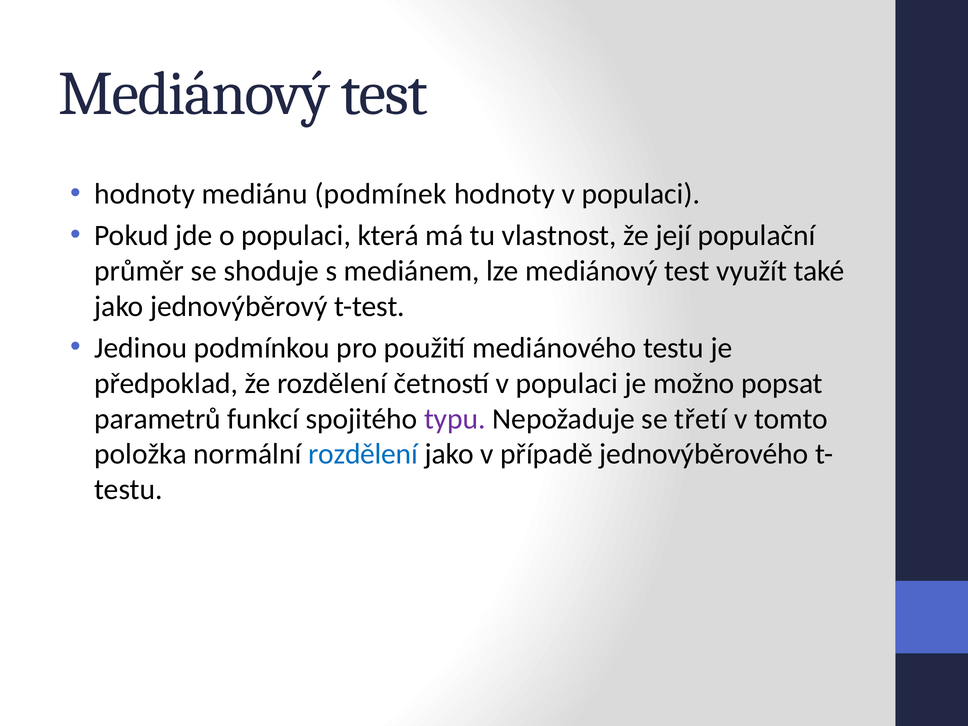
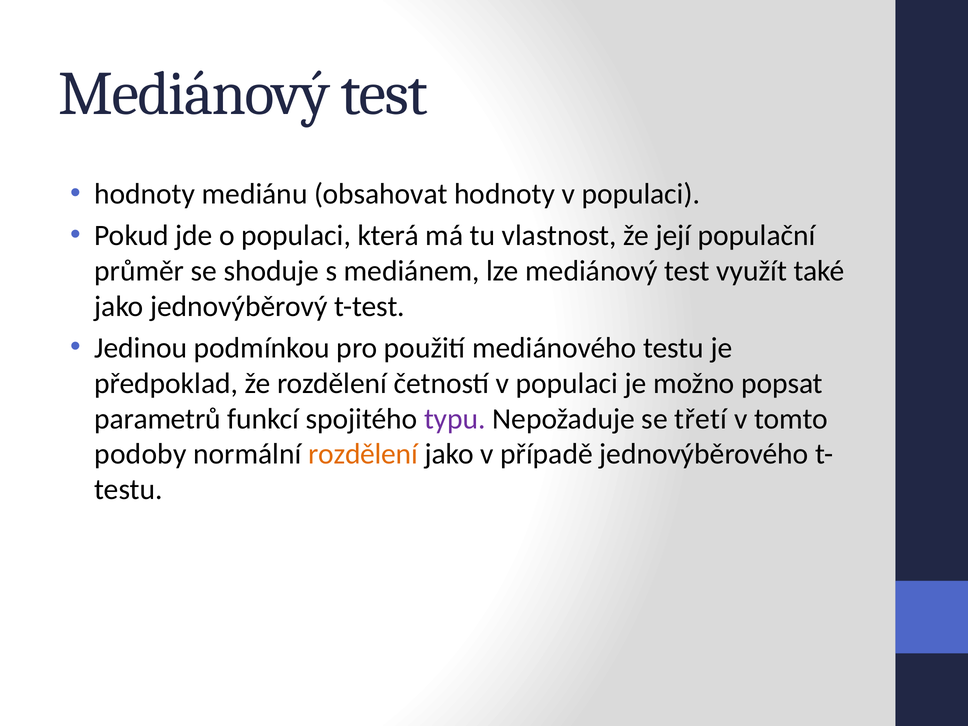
podmínek: podmínek -> obsahovat
položka: položka -> podoby
rozdělení at (363, 454) colour: blue -> orange
